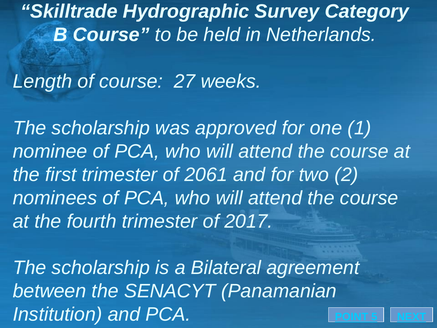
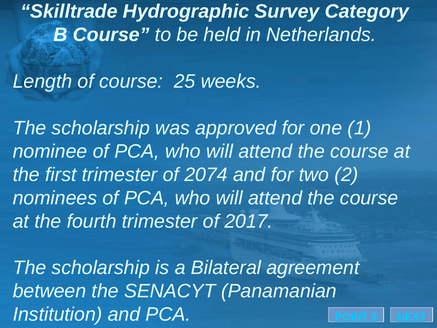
27: 27 -> 25
2061: 2061 -> 2074
